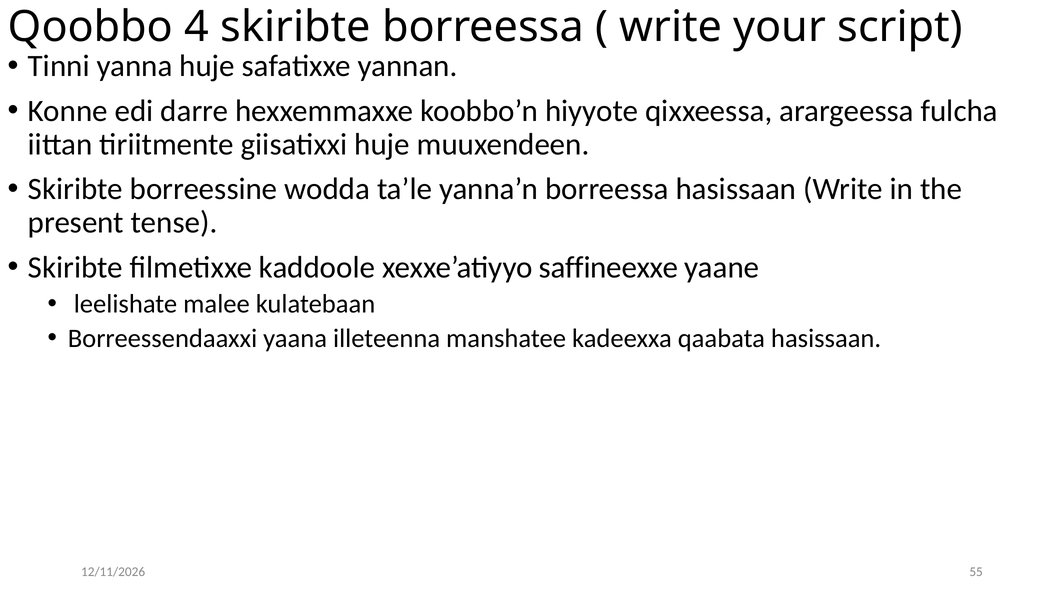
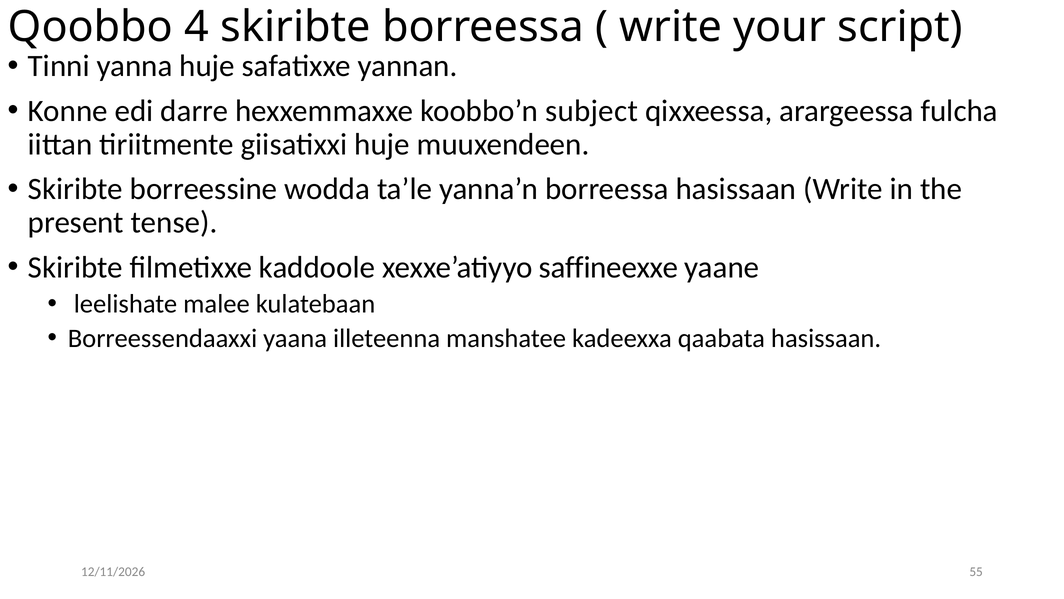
hiyyote: hiyyote -> subject
